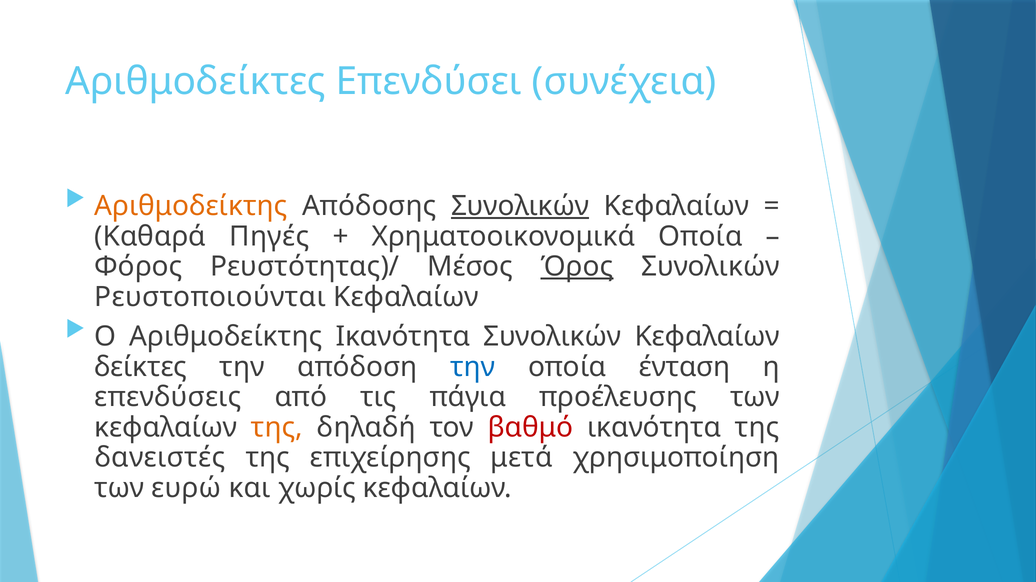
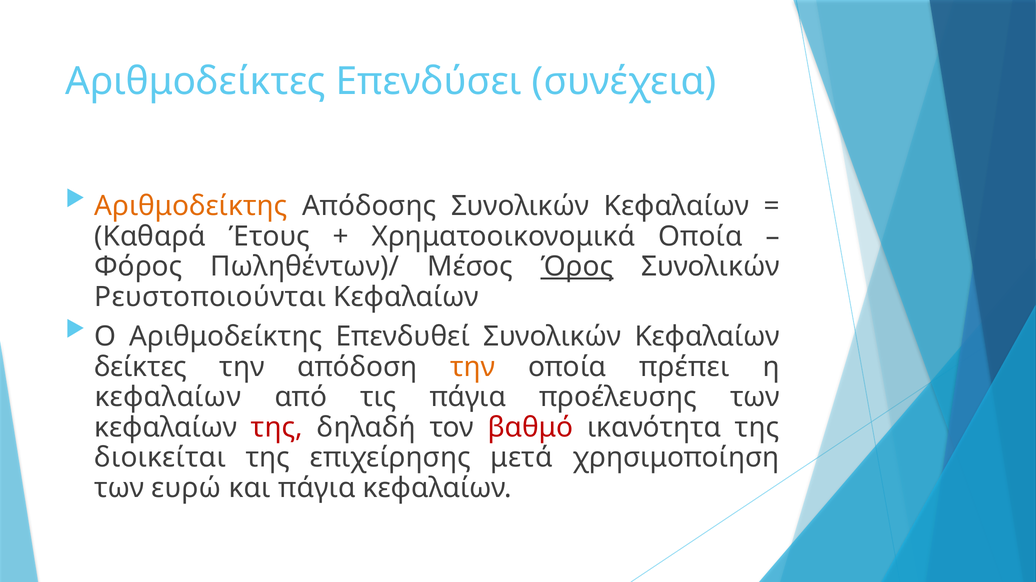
Συνολικών at (520, 206) underline: present -> none
Πηγές: Πηγές -> Έτους
Ρευστότητας)/: Ρευστότητας)/ -> Πωληθέντων)/
Αριθμοδείκτης Ικανότητα: Ικανότητα -> Επενδυθεί
την at (473, 367) colour: blue -> orange
ένταση: ένταση -> πρέπει
επενδύσεις at (168, 398): επενδύσεις -> κεφαλαίων
της at (277, 428) colour: orange -> red
δανειστές: δανειστές -> διοικείται
και χωρίς: χωρίς -> πάγια
